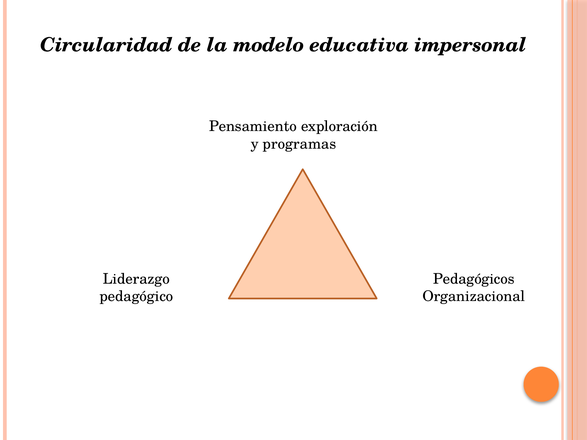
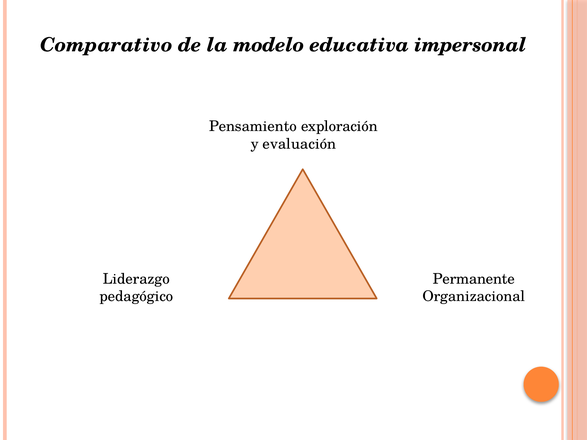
Circularidad: Circularidad -> Comparativo
programas: programas -> evaluación
Pedagógicos: Pedagógicos -> Permanente
